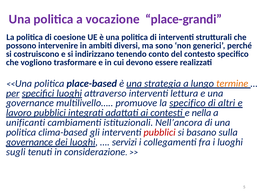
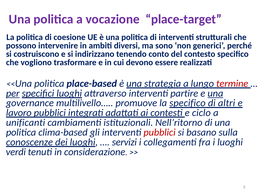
place-grandi: place-grandi -> place-target
termine colour: orange -> red
lettura: lettura -> partire
una at (215, 93) underline: none -> present
nella: nella -> ciclo
Nell’ancora: Nell’ancora -> Nell’ritorno
governance at (30, 142): governance -> conoscenze
sugli: sugli -> verdi
